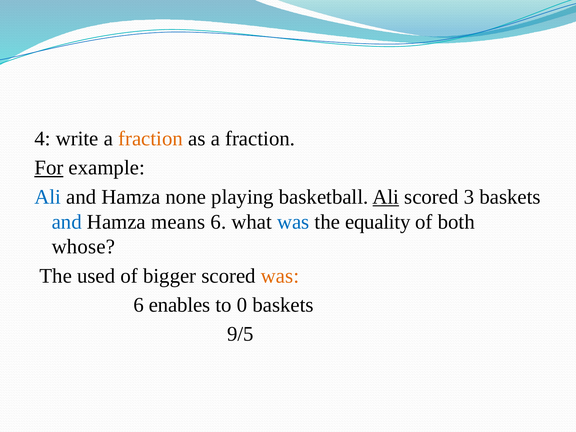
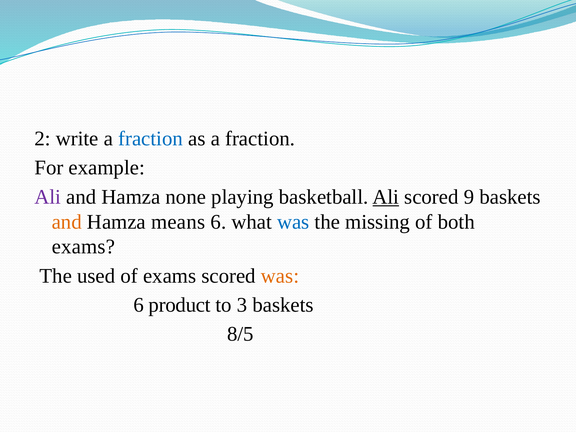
4: 4 -> 2
fraction at (151, 139) colour: orange -> blue
For underline: present -> none
Ali at (48, 197) colour: blue -> purple
3: 3 -> 9
and at (67, 222) colour: blue -> orange
equality: equality -> missing
whose at (83, 247): whose -> exams
of bigger: bigger -> exams
enables: enables -> product
0: 0 -> 3
9/5: 9/5 -> 8/5
